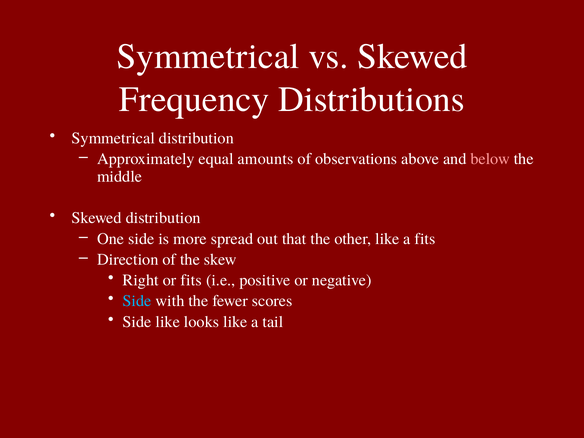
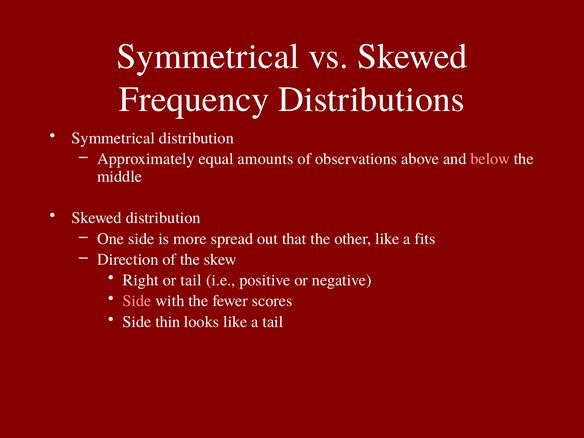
or fits: fits -> tail
Side at (137, 301) colour: light blue -> pink
Side like: like -> thin
